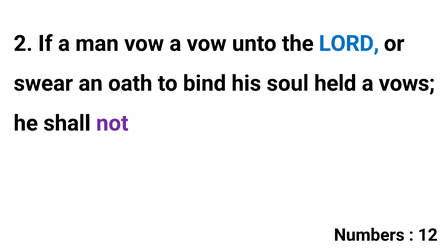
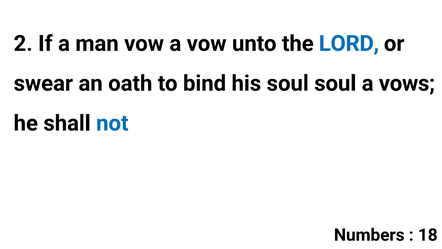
soul held: held -> soul
not colour: purple -> blue
12: 12 -> 18
